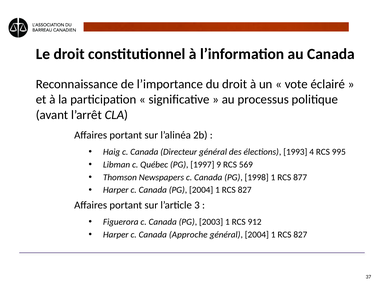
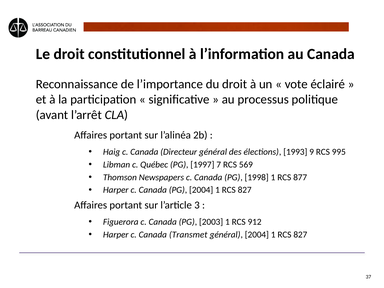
4: 4 -> 9
9: 9 -> 7
Approche: Approche -> Transmet
